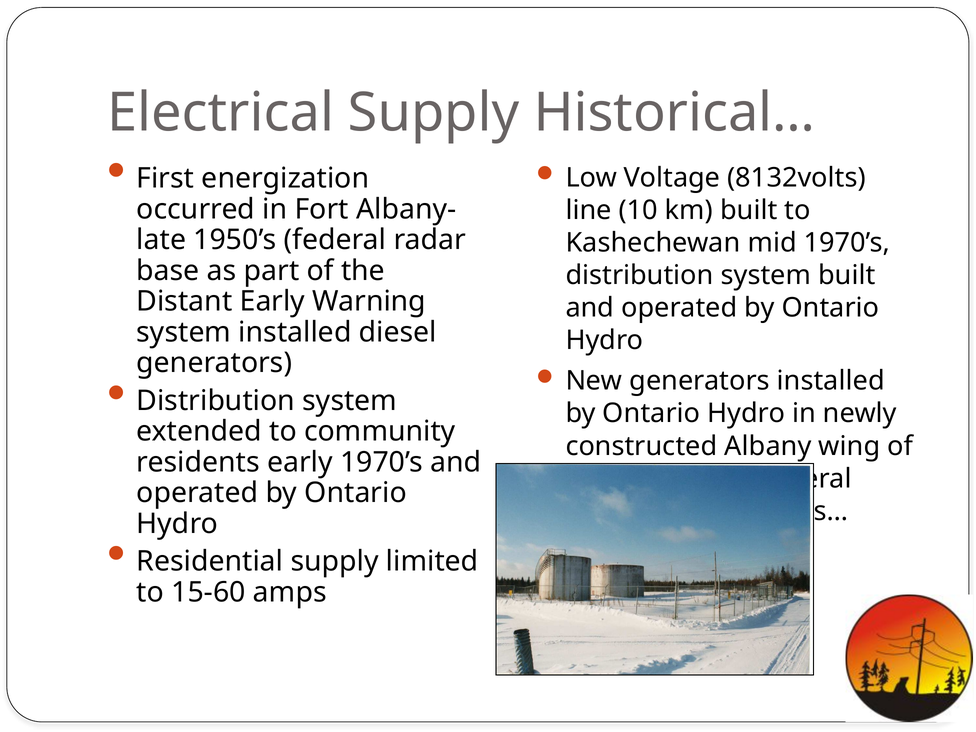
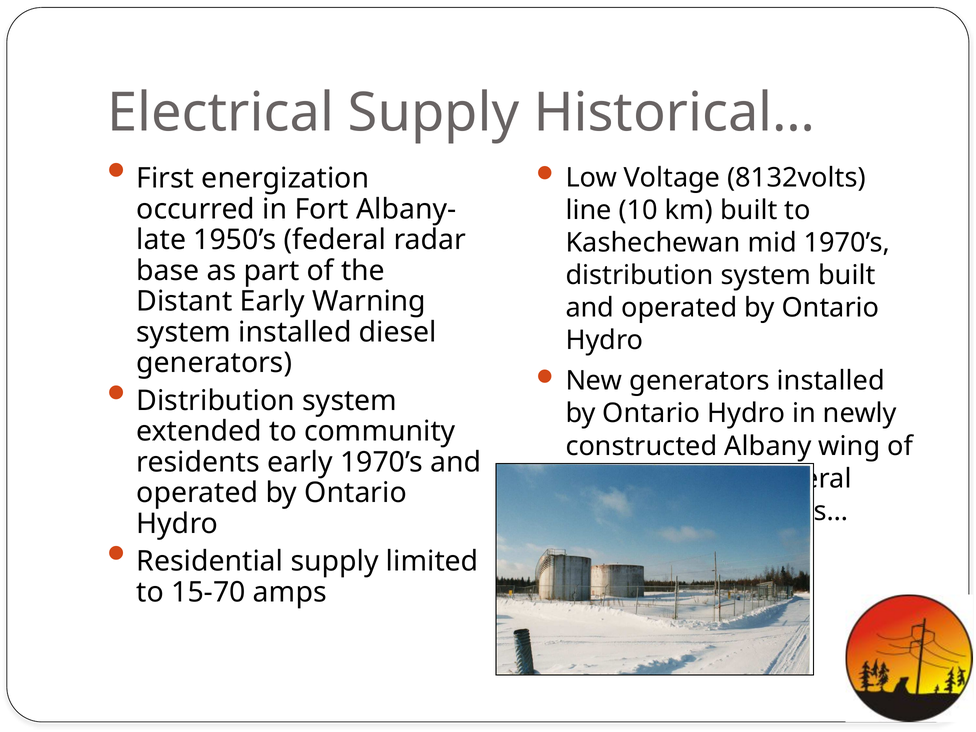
15-60: 15-60 -> 15-70
